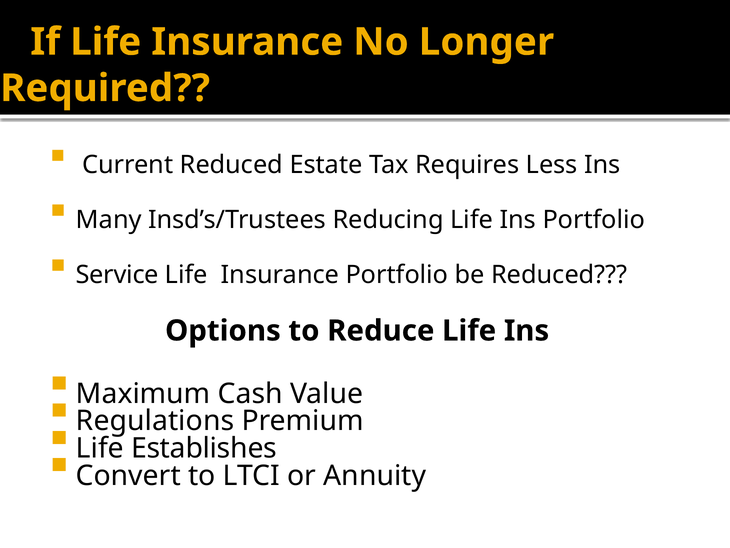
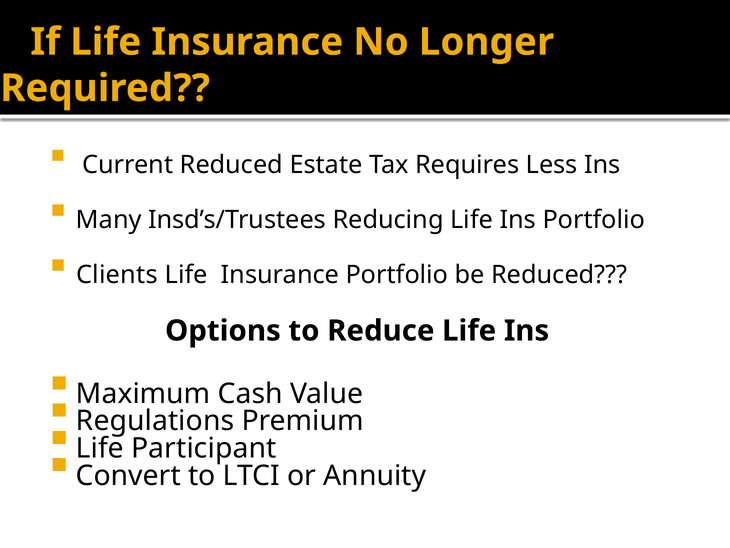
Service: Service -> Clients
Establishes: Establishes -> Participant
